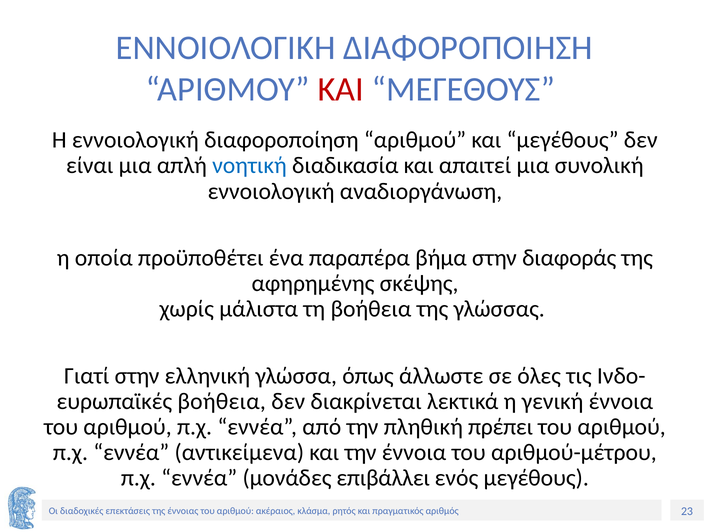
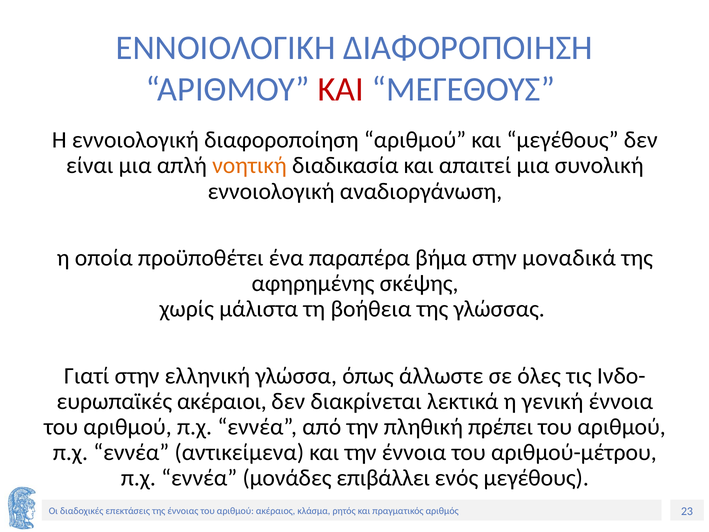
νοητική colour: blue -> orange
διαφοράς: διαφοράς -> μοναδικά
βοήθεια at (222, 401): βοήθεια -> ακέραιοι
